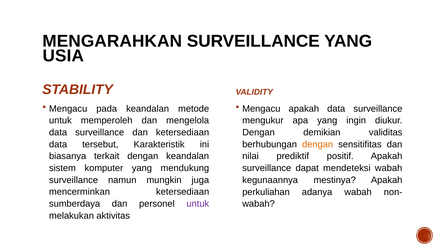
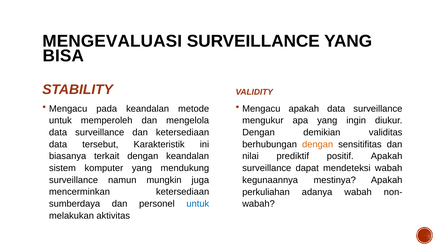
MENGARAHKAN: MENGARAHKAN -> MENGEVALUASI
USIA: USIA -> BISA
untuk at (198, 204) colour: purple -> blue
